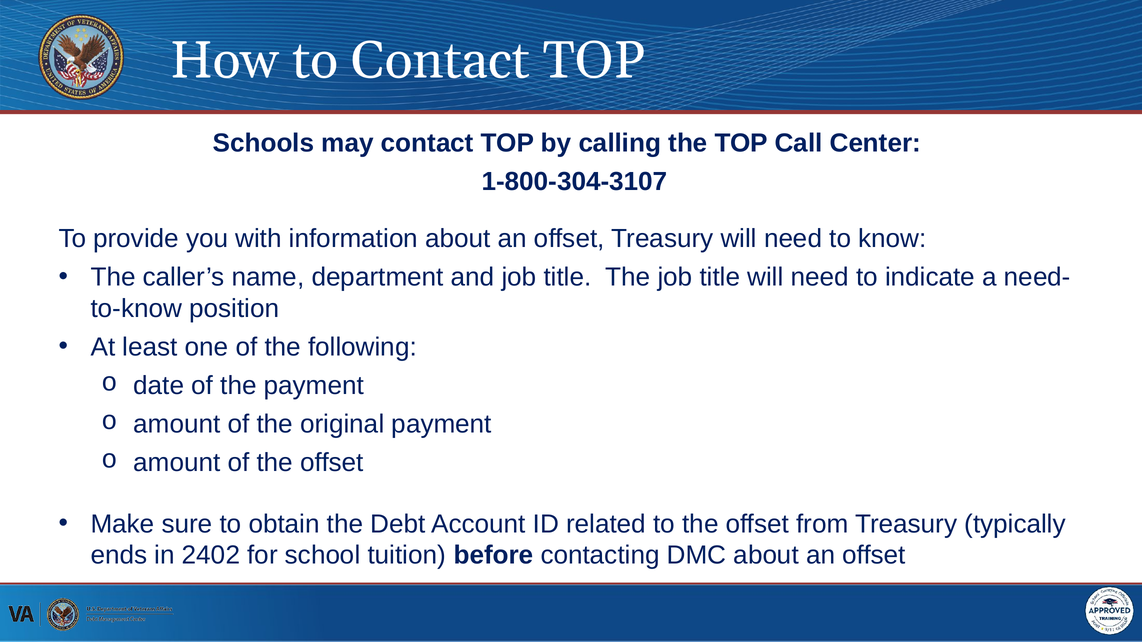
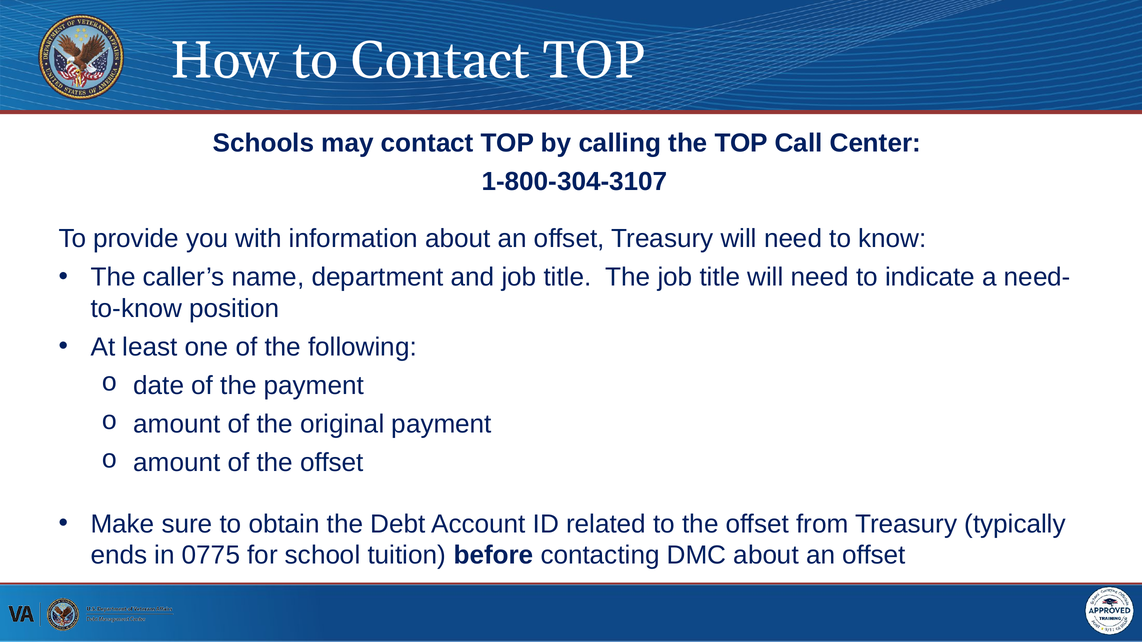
2402: 2402 -> 0775
